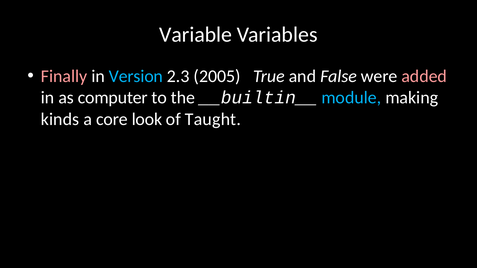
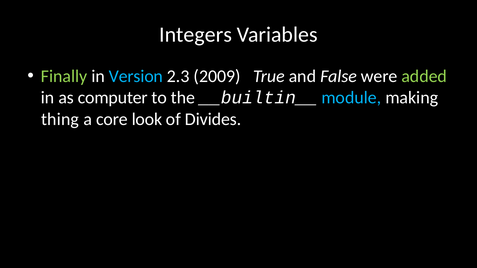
Variable: Variable -> Integers
Finally colour: pink -> light green
2005: 2005 -> 2009
added colour: pink -> light green
kinds: kinds -> thing
Taught: Taught -> Divides
